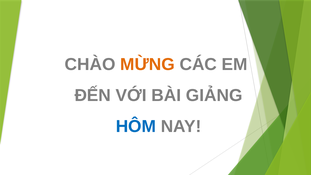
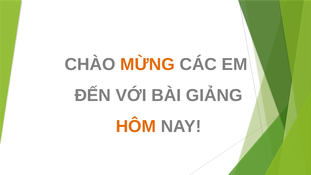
HÔM colour: blue -> orange
